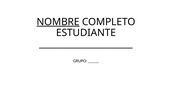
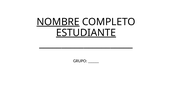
ESTUDIANTE underline: none -> present
